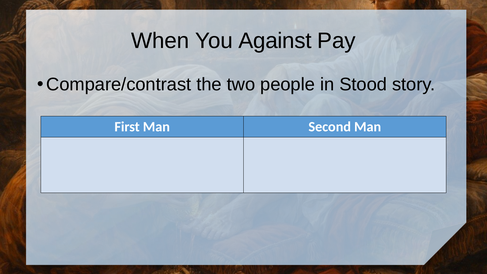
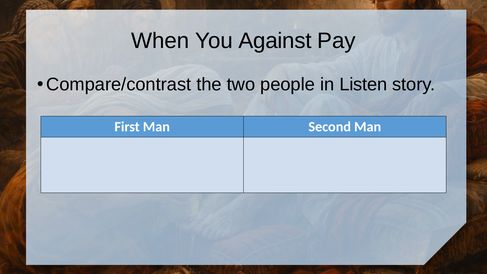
Stood: Stood -> Listen
